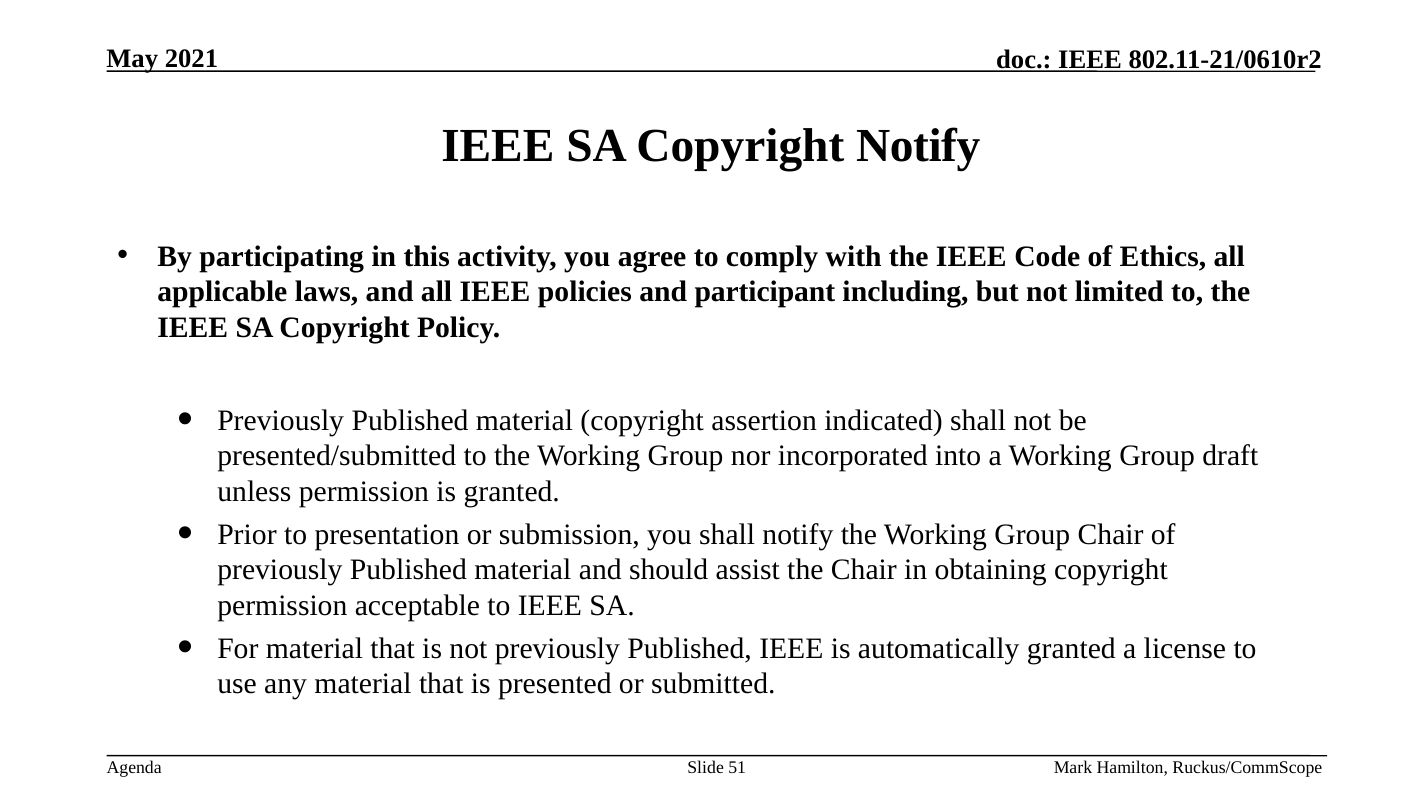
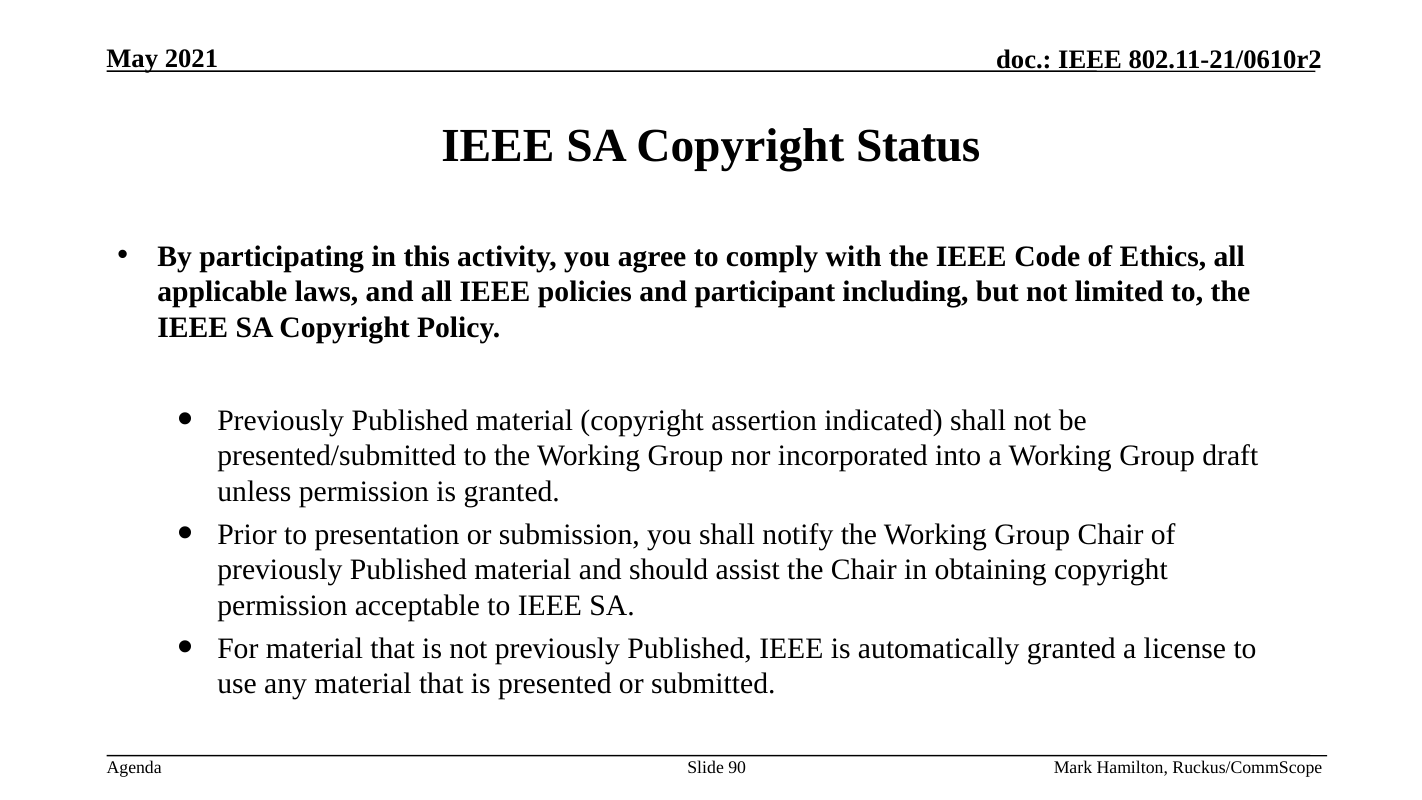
Copyright Notify: Notify -> Status
51: 51 -> 90
